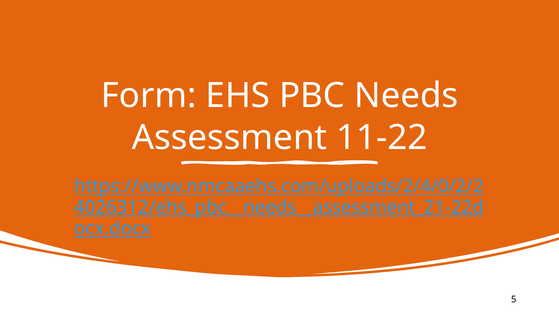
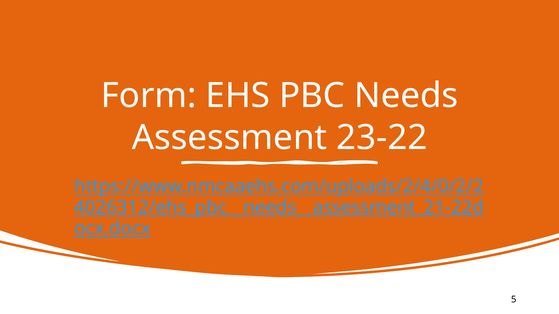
11-22: 11-22 -> 23-22
